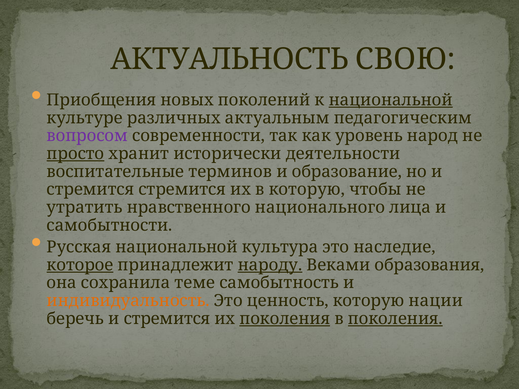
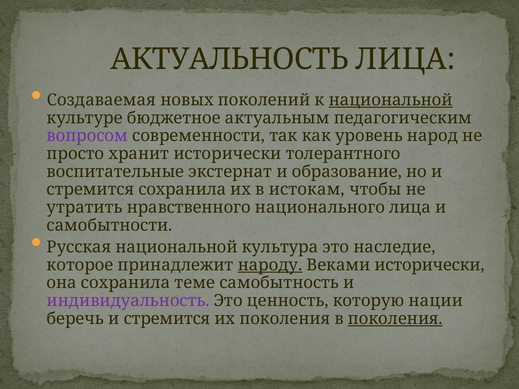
АКТУАЛЬНОСТЬ СВОЮ: СВОЮ -> ЛИЦА
Приобщения: Приобщения -> Создаваемая
различных: различных -> бюджетное
просто underline: present -> none
деятельности: деятельности -> толерантного
терминов: терминов -> экстернат
стремится стремится: стремится -> сохранила
в которую: которую -> истокам
которое underline: present -> none
Веками образования: образования -> исторически
индивидуальность colour: orange -> purple
поколения at (285, 319) underline: present -> none
